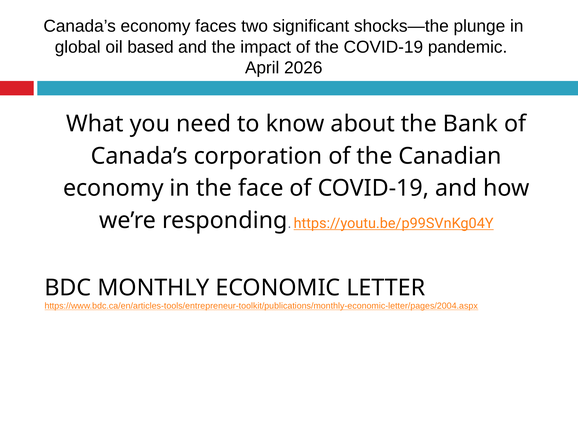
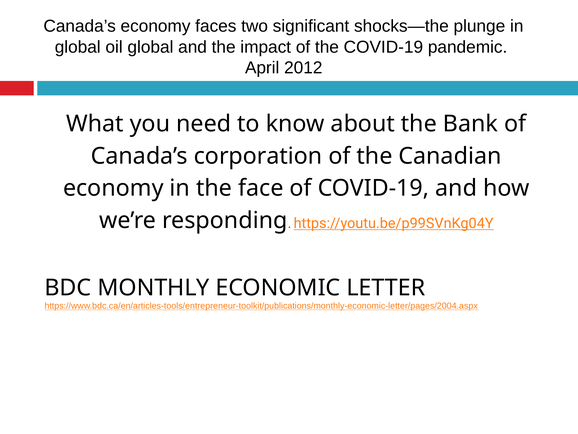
oil based: based -> global
2026: 2026 -> 2012
